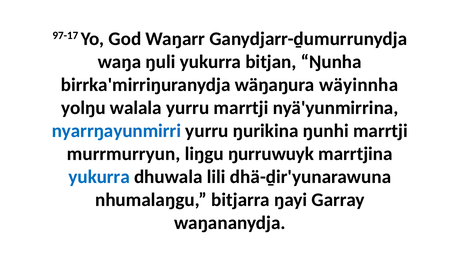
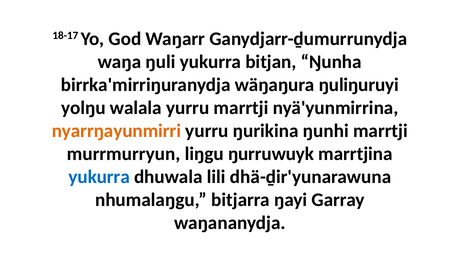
97-17: 97-17 -> 18-17
wäyinnha: wäyinnha -> ŋuliŋuruyi
nyarrŋayunmirri colour: blue -> orange
